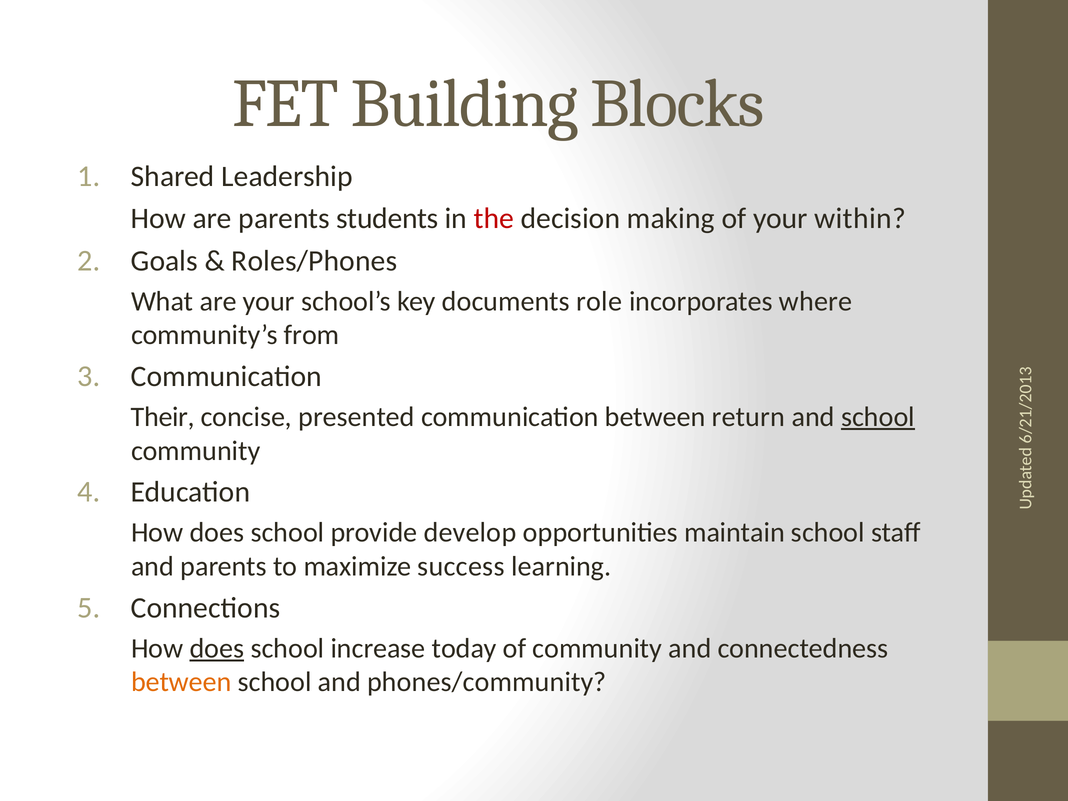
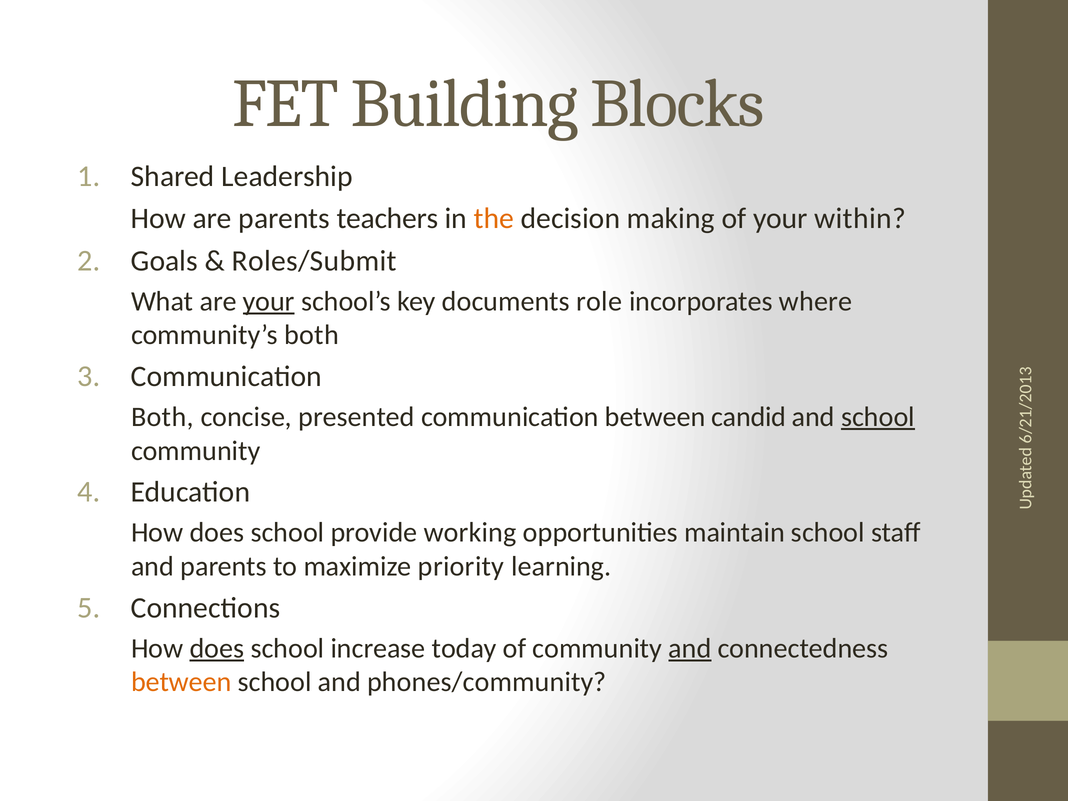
students: students -> teachers
the colour: red -> orange
Roles/Phones: Roles/Phones -> Roles/Submit
your at (269, 301) underline: none -> present
community’s from: from -> both
Their at (163, 417): Their -> Both
return: return -> candid
develop: develop -> working
success: success -> priority
and at (690, 648) underline: none -> present
